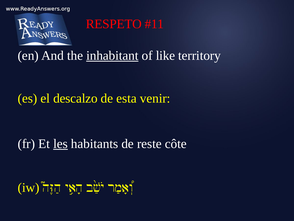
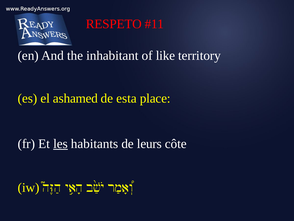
inhabitant underline: present -> none
descalzo: descalzo -> ashamed
venir: venir -> place
reste: reste -> leurs
